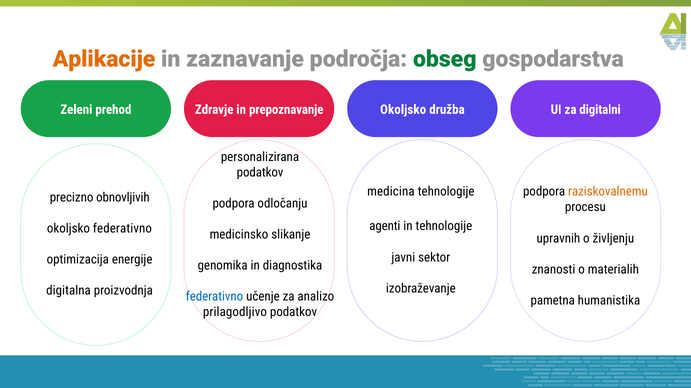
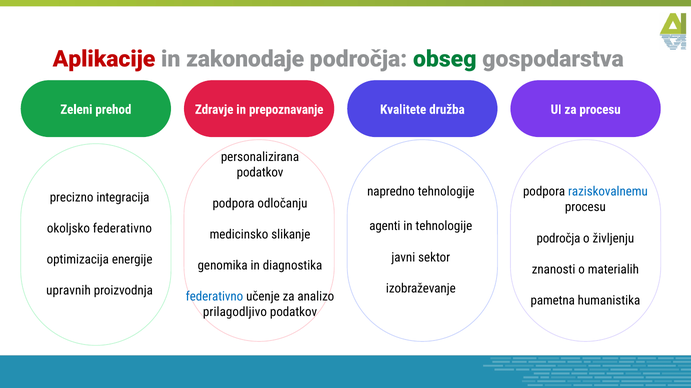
Aplikacije colour: orange -> red
zaznavanje: zaznavanje -> zakonodaje
Okoljsko at (403, 110): Okoljsko -> Kvalitete
za digitalni: digitalni -> procesu
raziskovalnemu colour: orange -> blue
medicina: medicina -> napredno
obnovljivih: obnovljivih -> integracija
upravnih at (558, 239): upravnih -> področja
digitalna: digitalna -> upravnih
